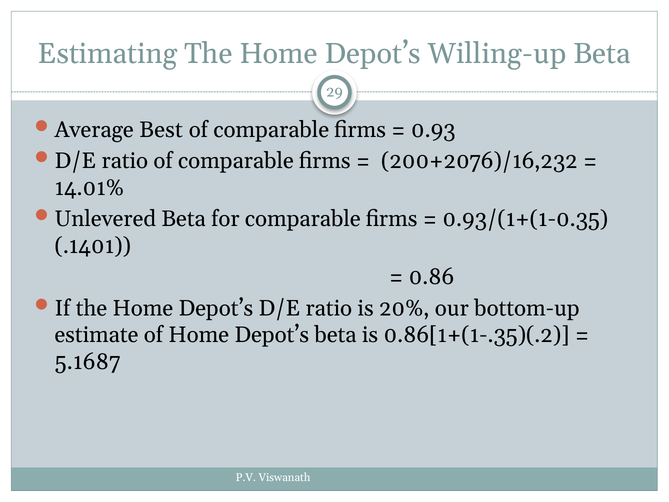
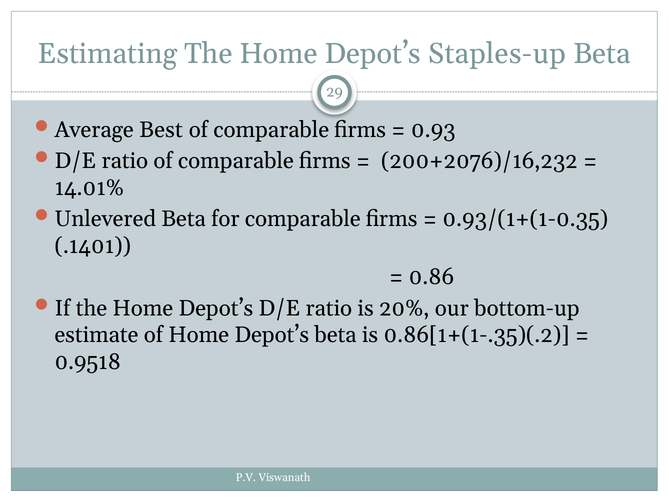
Willing-up: Willing-up -> Staples-up
5.1687: 5.1687 -> 0.9518
